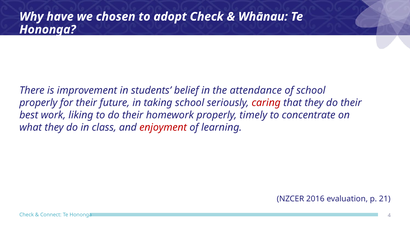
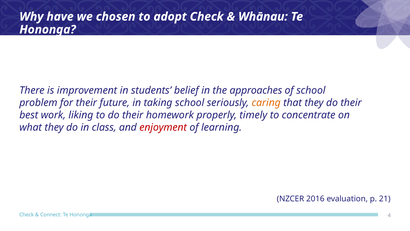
attendance: attendance -> approaches
properly at (38, 103): properly -> problem
caring colour: red -> orange
